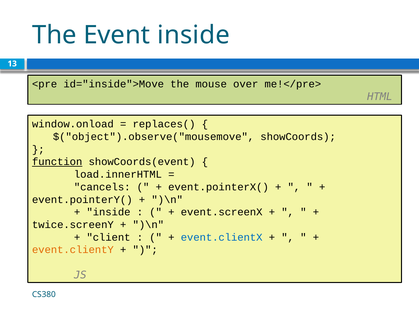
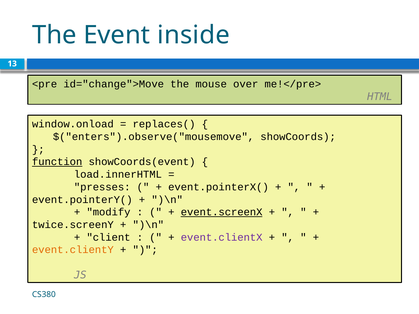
id="inside">Move: id="inside">Move -> id="change">Move
$("object").observe("mousemove: $("object").observe("mousemove -> $("enters").observe("mousemove
cancels: cancels -> presses
inside at (109, 212): inside -> modify
event.screenX underline: none -> present
event.clientX colour: blue -> purple
